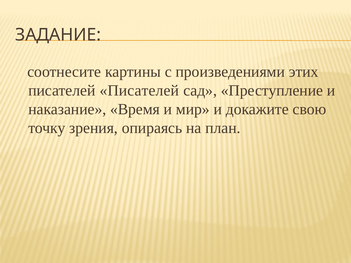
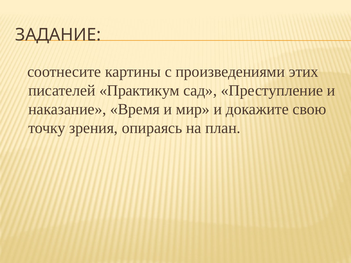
писателей Писателей: Писателей -> Практикум
